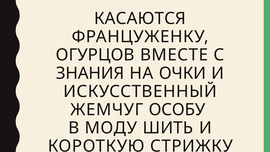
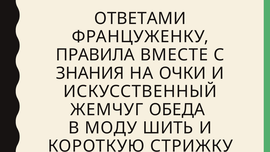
КАСАЮТСЯ: КАСАЮТСЯ -> ОТВЕТАМИ
ОГУРЦОВ: ОГУРЦОВ -> ПРАВИЛА
ОСОБУ: ОСОБУ -> ОБЕДА
